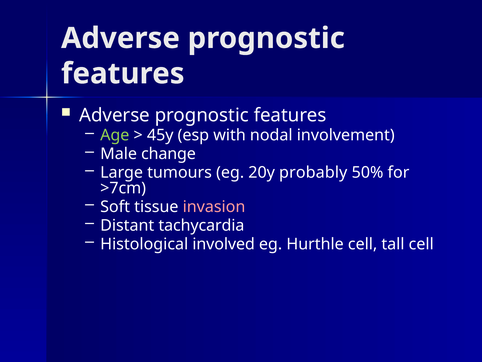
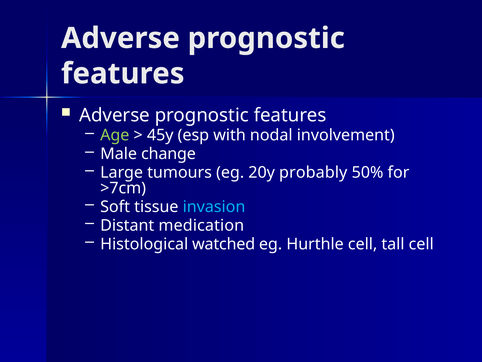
invasion colour: pink -> light blue
tachycardia: tachycardia -> medication
involved: involved -> watched
